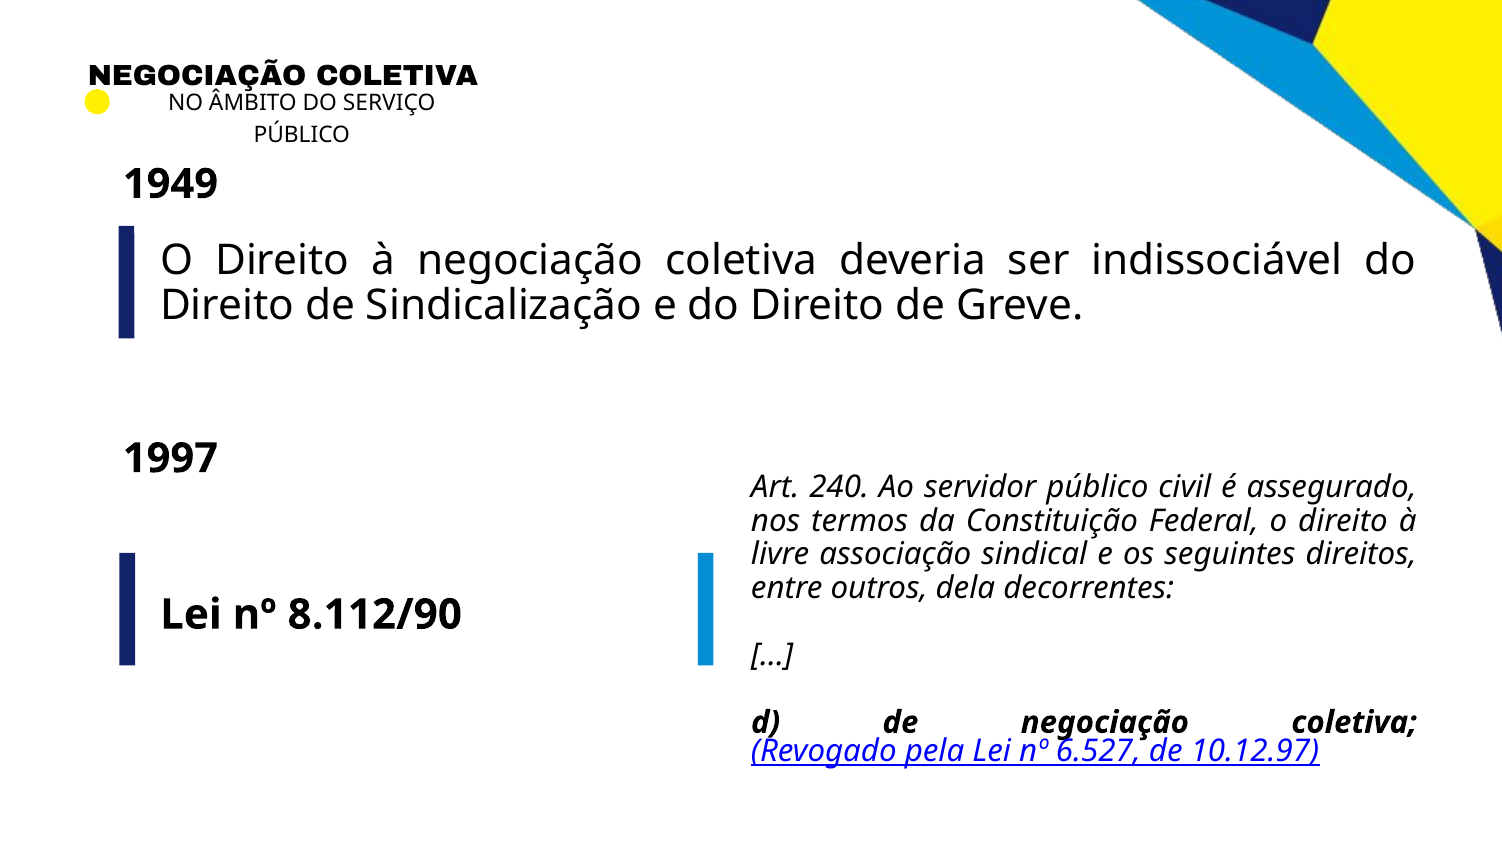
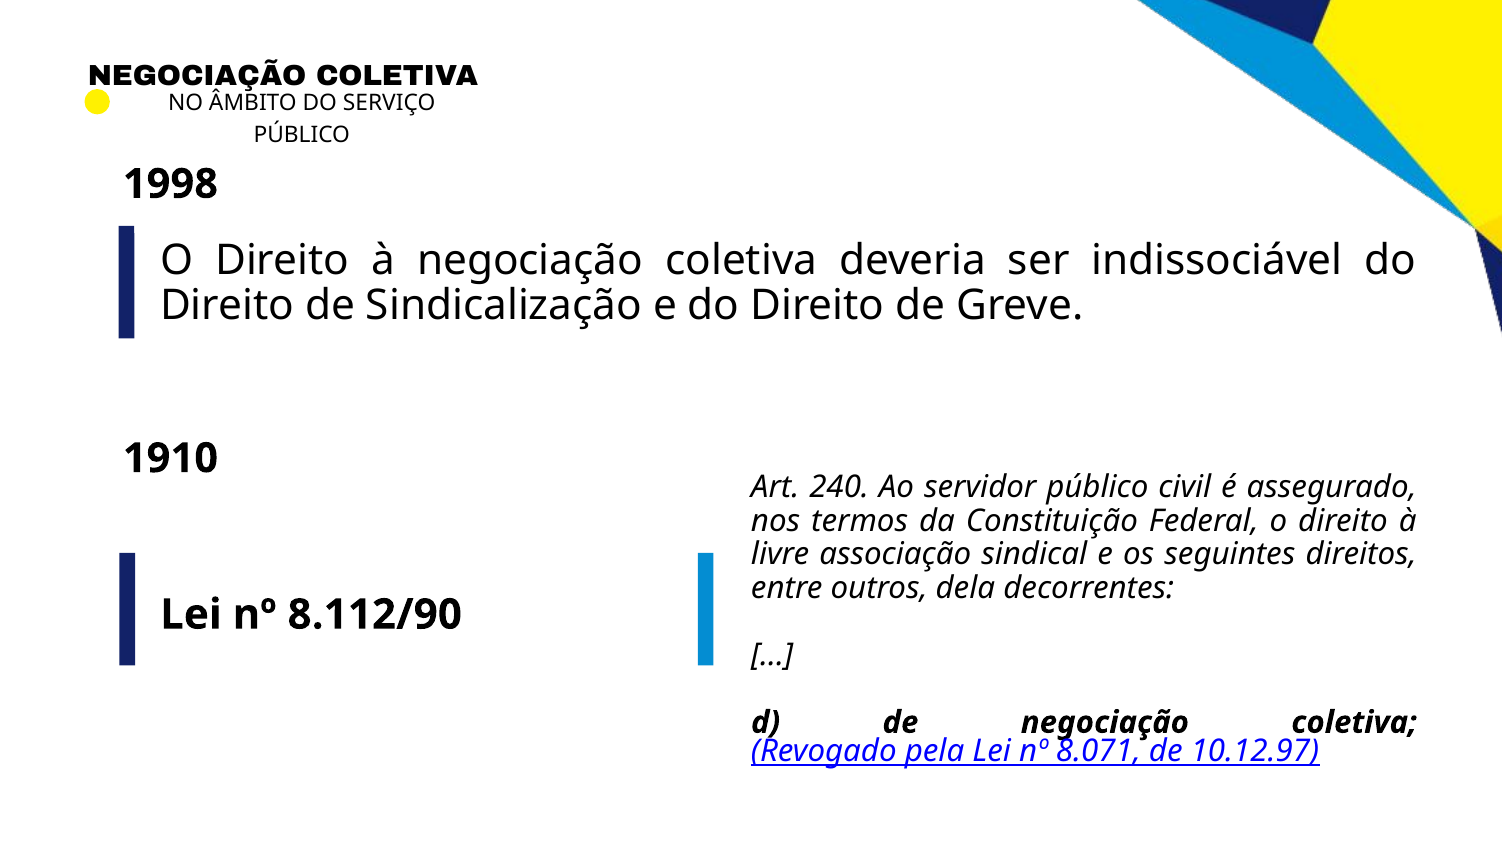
1949: 1949 -> 1998
1997: 1997 -> 1910
6.527: 6.527 -> 8.071
